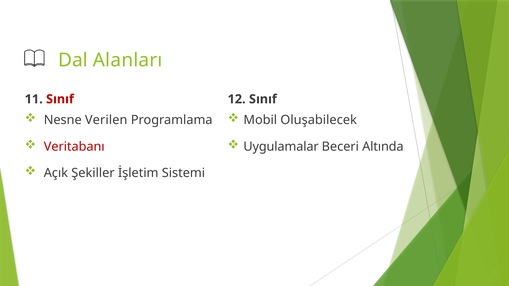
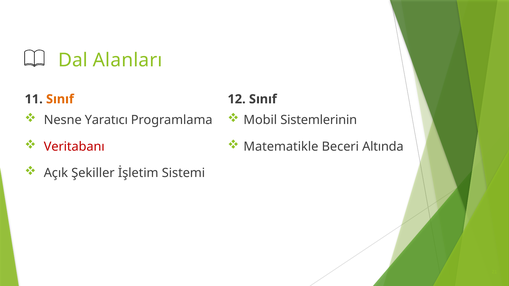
Sınıf at (60, 99) colour: red -> orange
Verilen: Verilen -> Yaratıcı
Oluşabilecek: Oluşabilecek -> Sistemlerinin
Uygulamalar: Uygulamalar -> Matematikle
